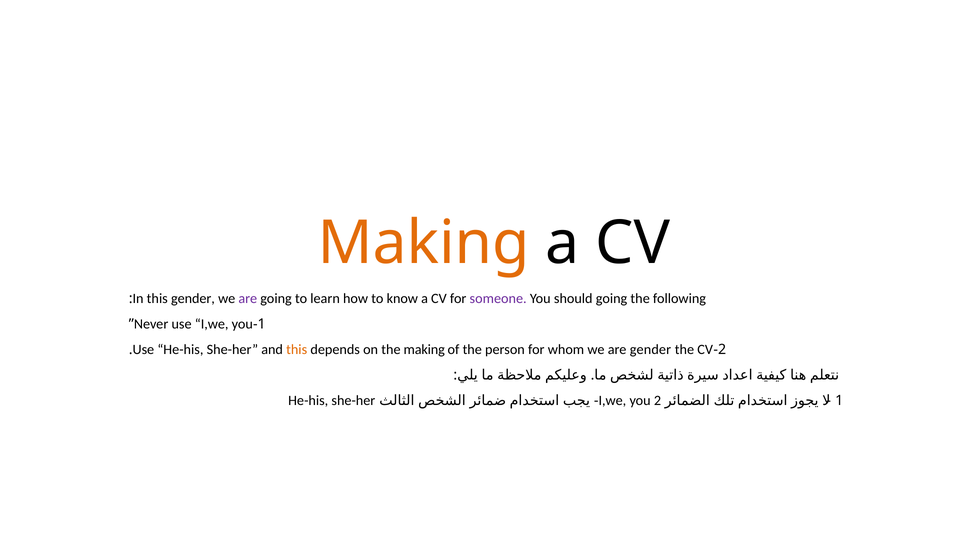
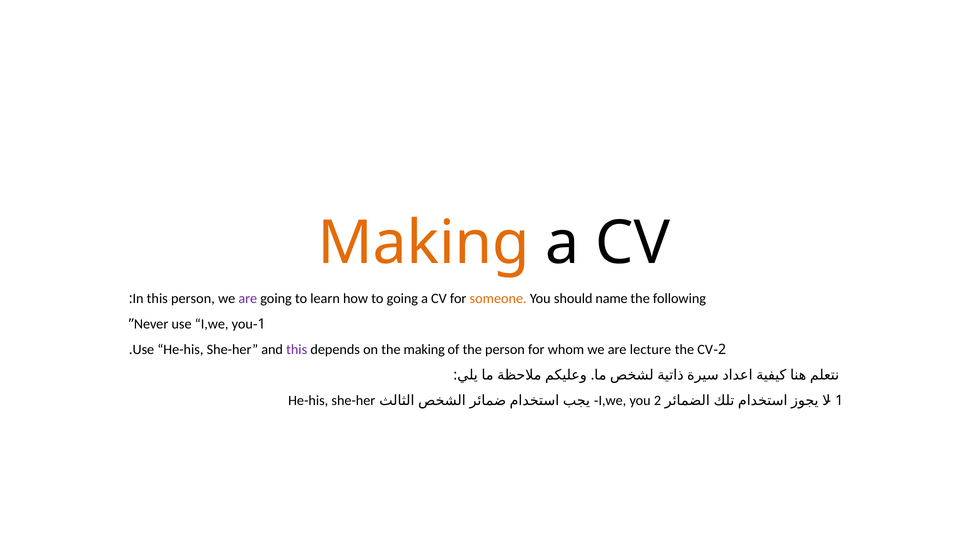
this gender: gender -> person
to know: know -> going
someone colour: purple -> orange
should going: going -> name
this at (297, 349) colour: orange -> purple
are gender: gender -> lecture
